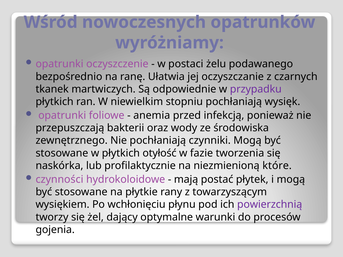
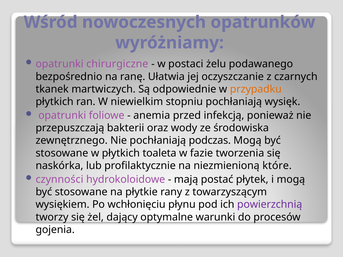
oczyszczenie: oczyszczenie -> chirurgiczne
przypadku colour: purple -> orange
czynniki: czynniki -> podczas
otyłość: otyłość -> toaleta
